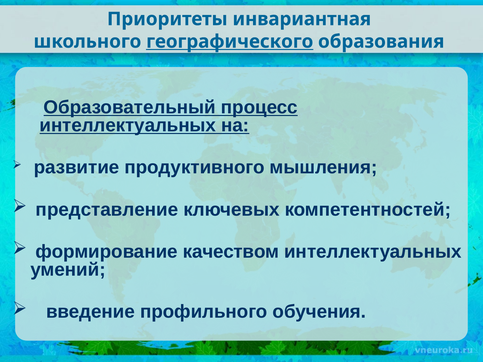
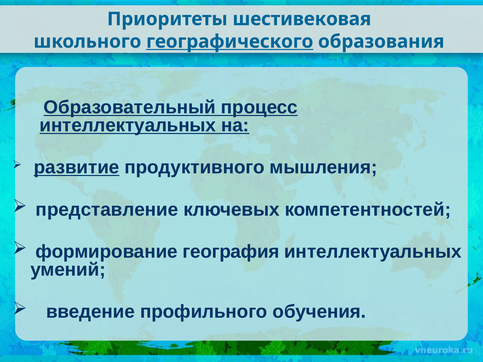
инвариантная: инвариантная -> шестивековая
развитие underline: none -> present
качеством: качеством -> география
